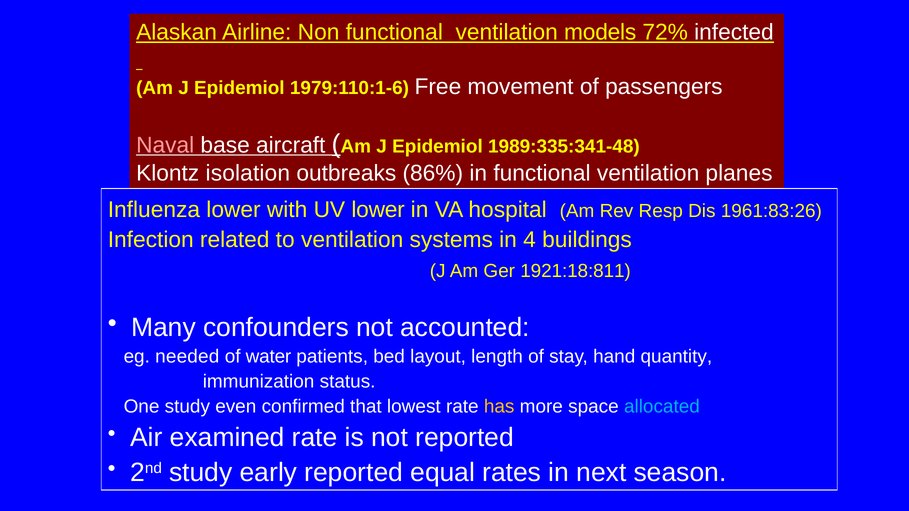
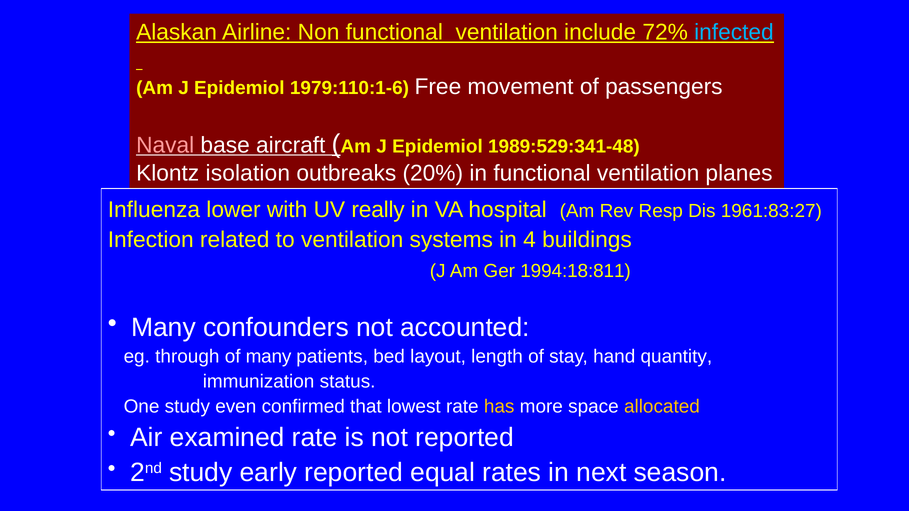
models: models -> include
infected colour: white -> light blue
1989:335:341-48: 1989:335:341-48 -> 1989:529:341-48
86%: 86% -> 20%
UV lower: lower -> really
1961:83:26: 1961:83:26 -> 1961:83:27
1921:18:811: 1921:18:811 -> 1994:18:811
needed: needed -> through
of water: water -> many
allocated colour: light blue -> yellow
